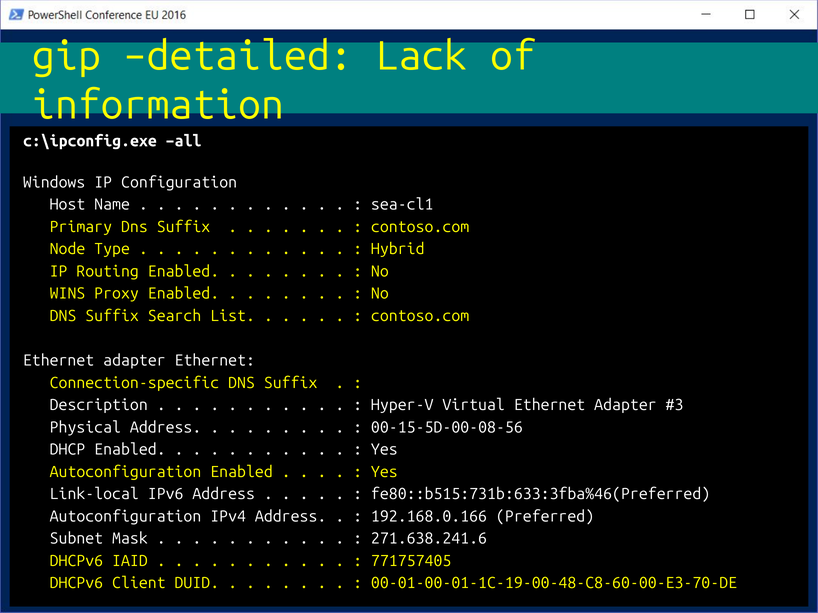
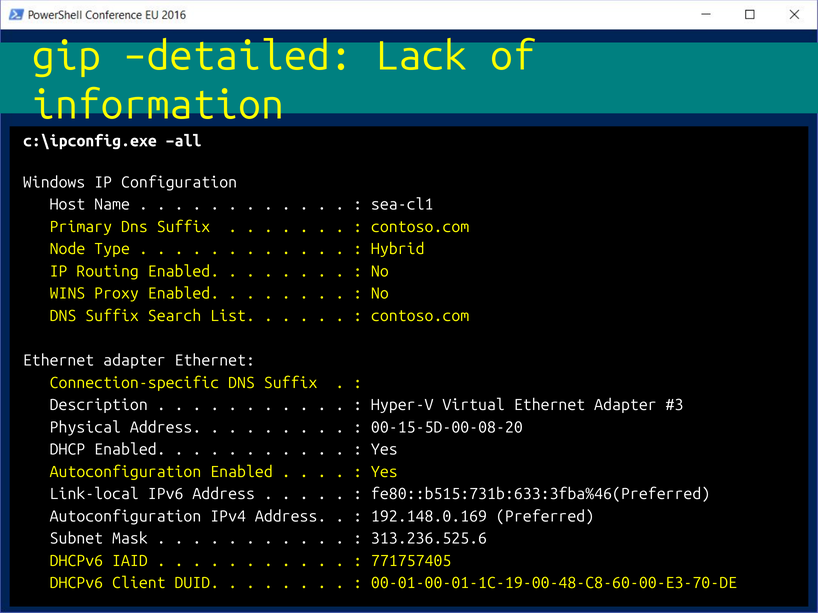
00-15-5D-00-08-56: 00-15-5D-00-08-56 -> 00-15-5D-00-08-20
192.168.0.166: 192.168.0.166 -> 192.148.0.169
271.638.241.6: 271.638.241.6 -> 313.236.525.6
